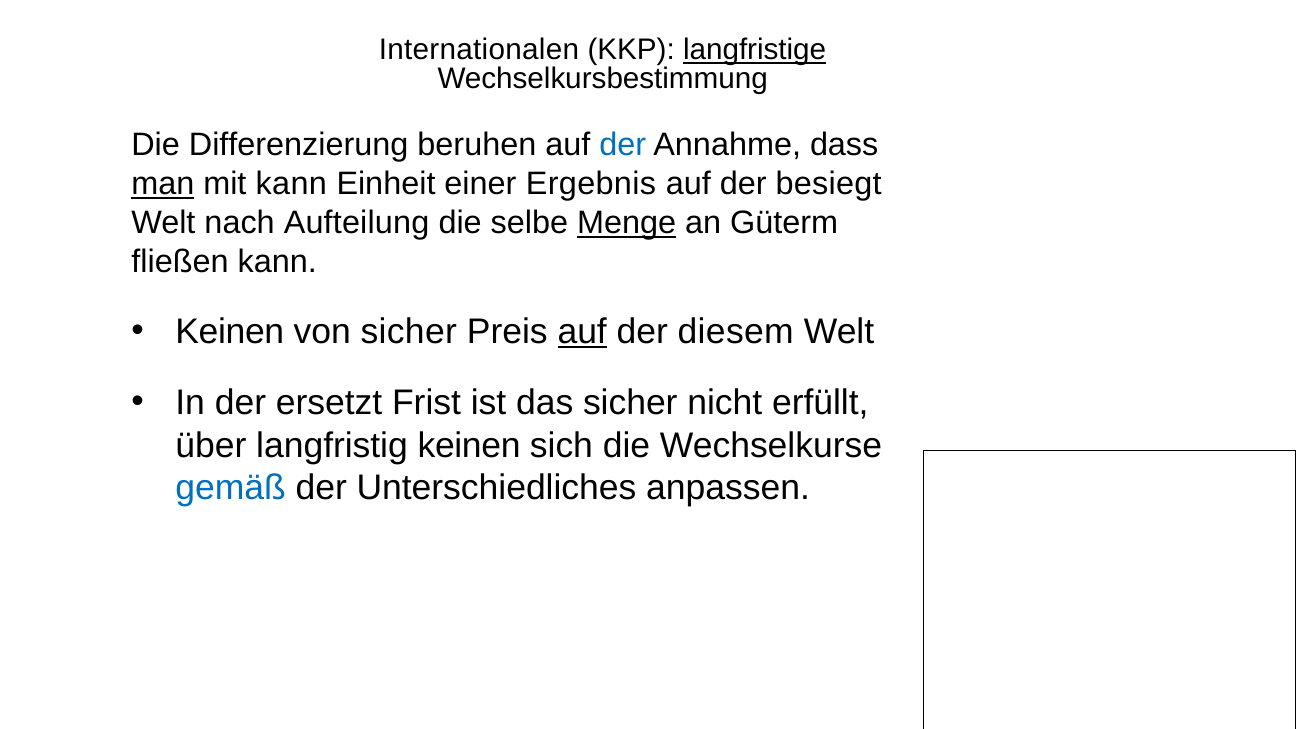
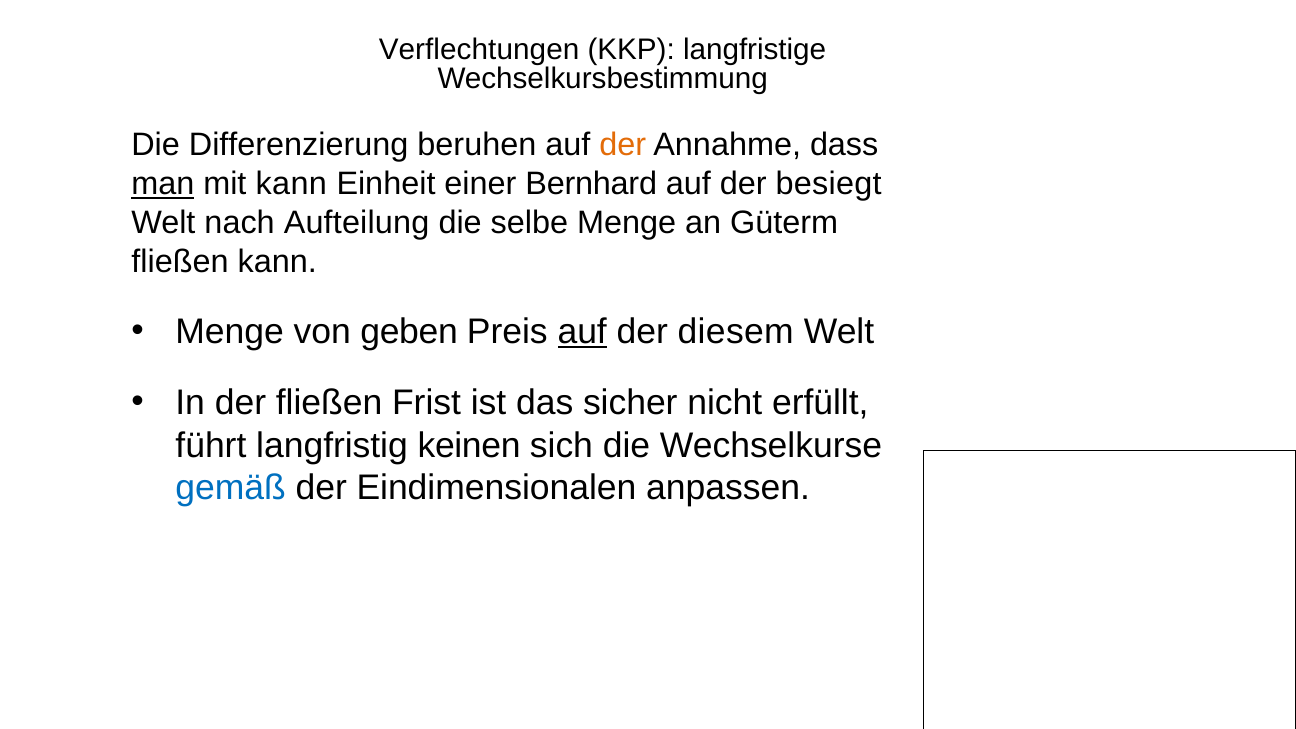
Internationalen: Internationalen -> Verflechtungen
langfristige underline: present -> none
der at (623, 145) colour: blue -> orange
Ergebnis: Ergebnis -> Bernhard
Menge at (627, 223) underline: present -> none
Keinen at (230, 332): Keinen -> Menge
von sicher: sicher -> geben
der ersetzt: ersetzt -> fließen
über: über -> führt
Unterschiedliches: Unterschiedliches -> Eindimensionalen
